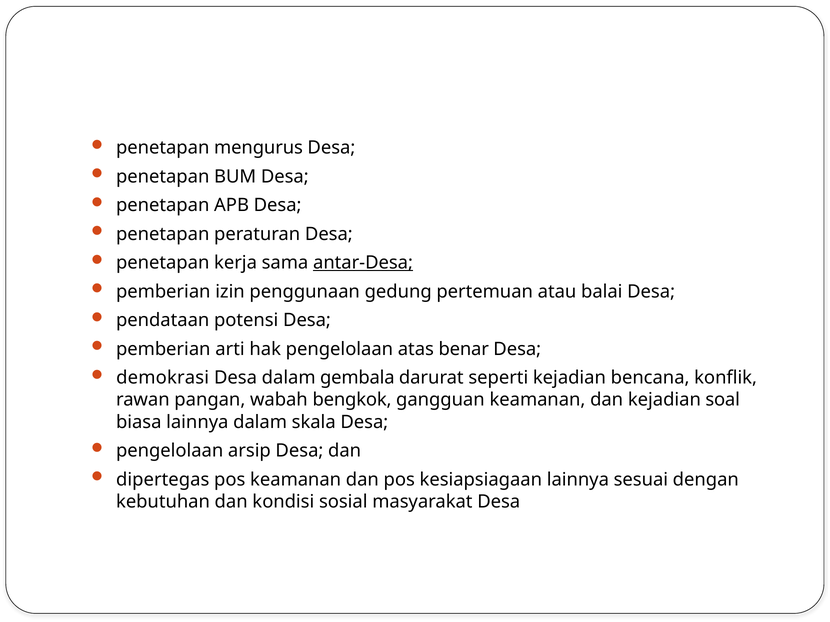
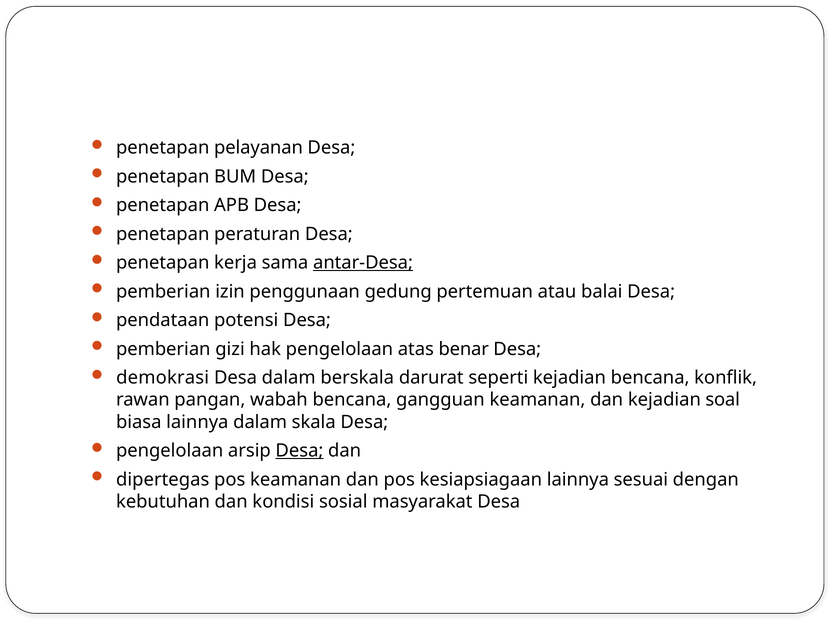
mengurus: mengurus -> pelayanan
arti: arti -> gizi
gembala: gembala -> berskala
wabah bengkok: bengkok -> bencana
Desa at (299, 451) underline: none -> present
